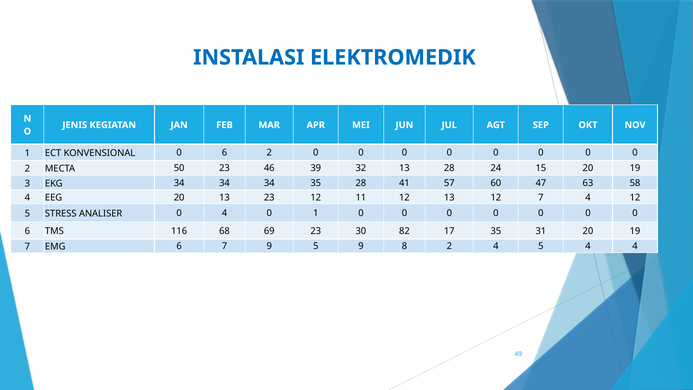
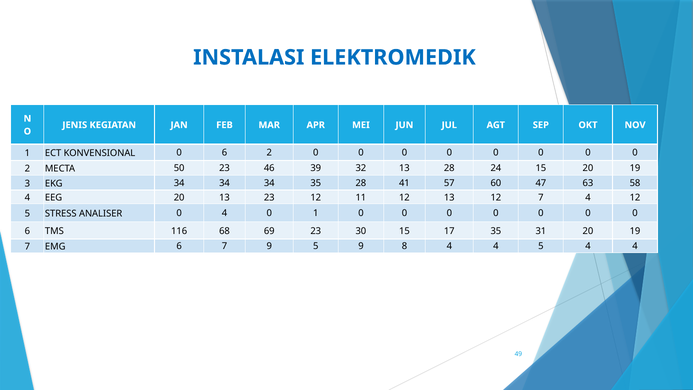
30 82: 82 -> 15
8 2: 2 -> 4
